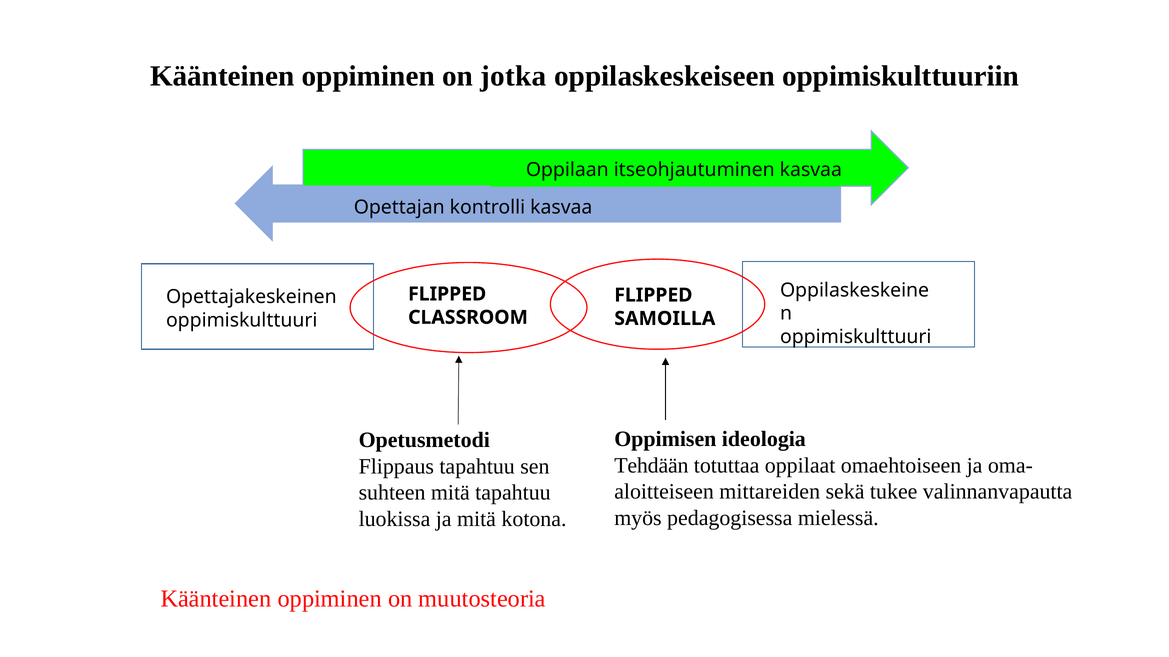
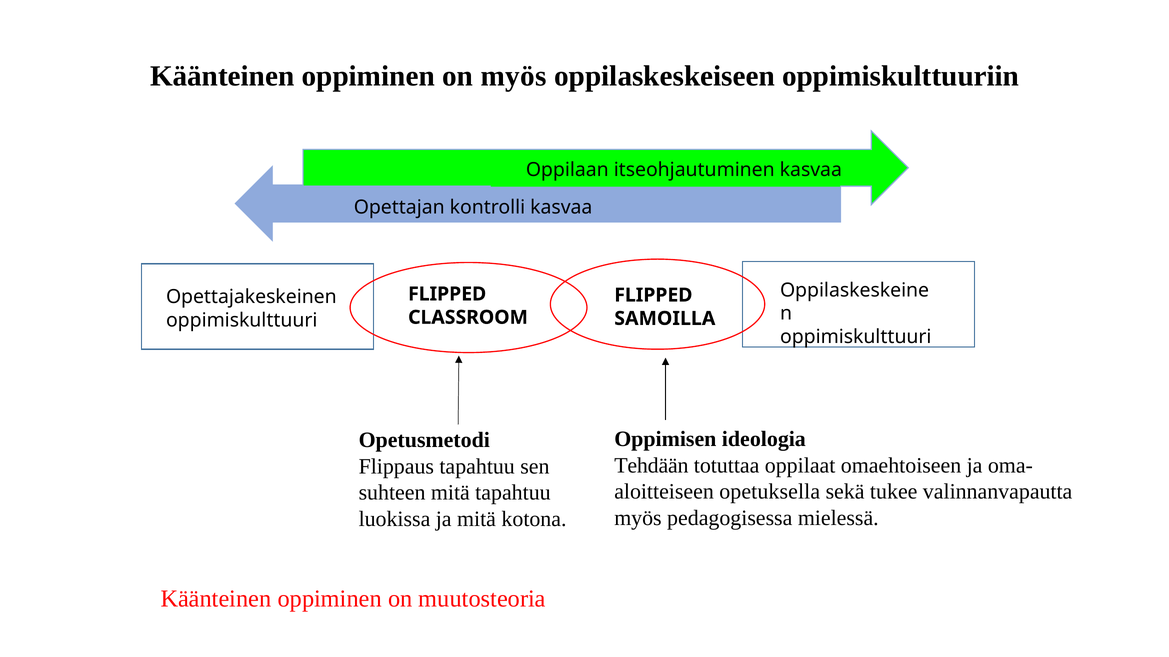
on jotka: jotka -> myös
mittareiden: mittareiden -> opetuksella
